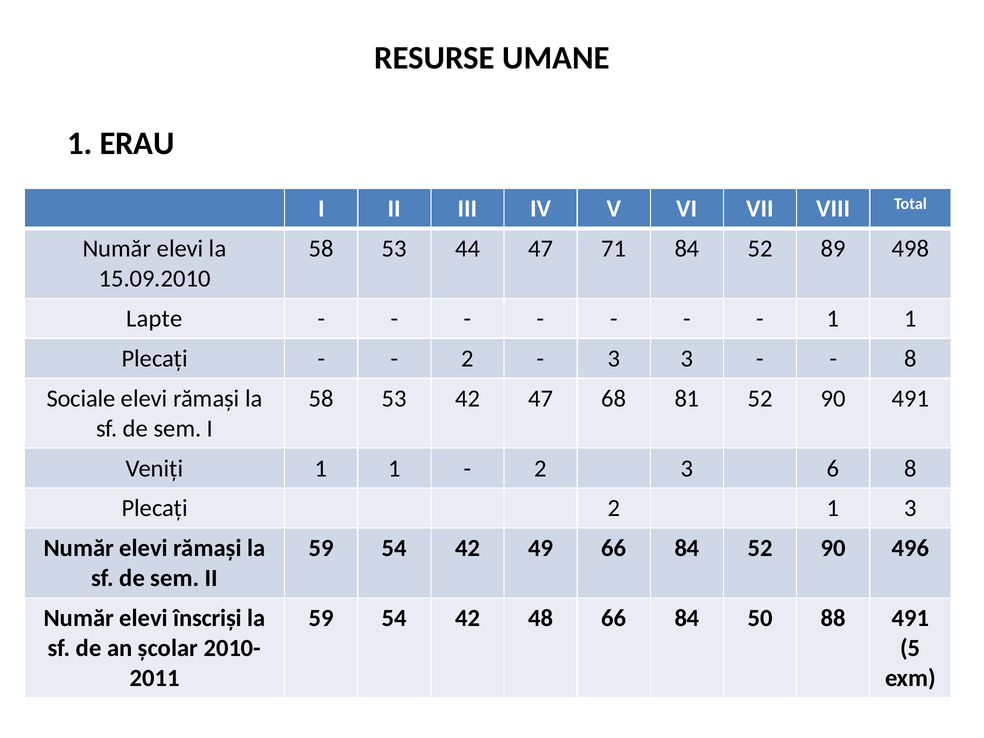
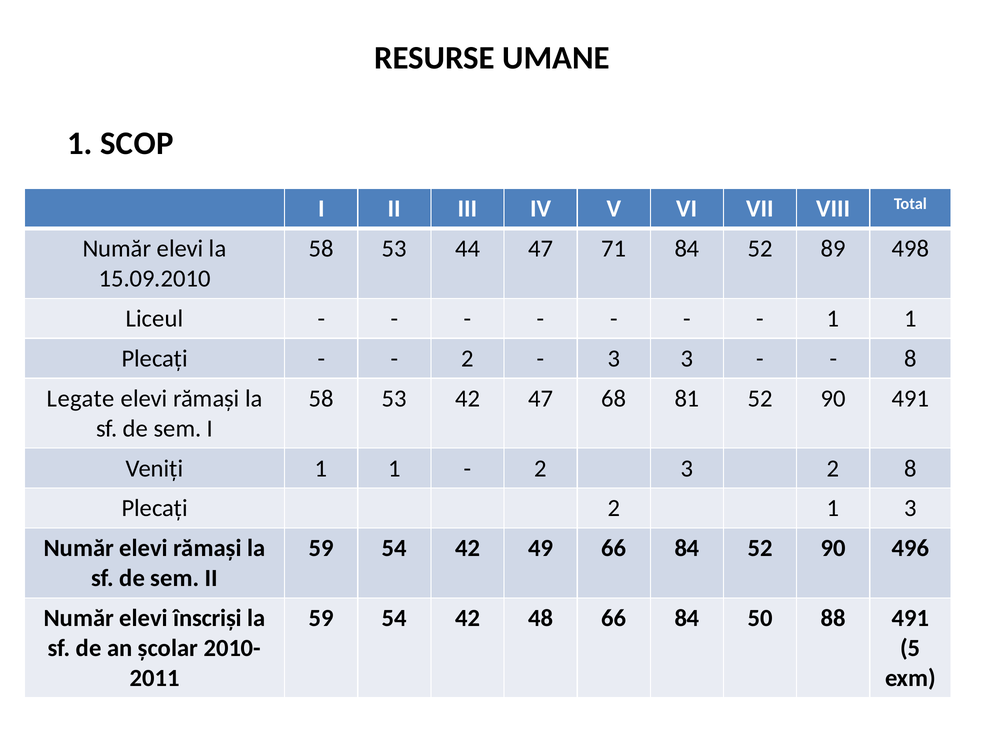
ERAU: ERAU -> SCOP
Lapte: Lapte -> Liceul
Sociale: Sociale -> Legate
3 6: 6 -> 2
